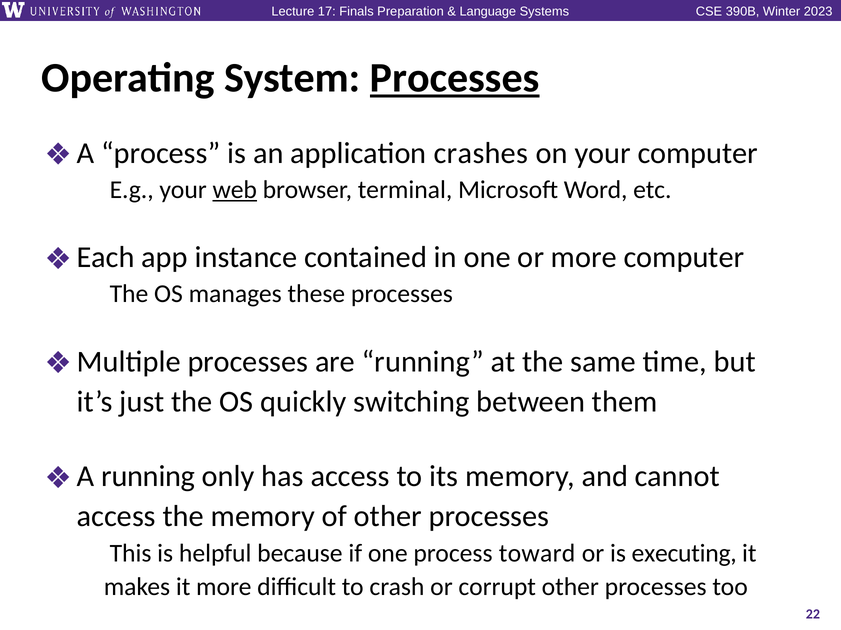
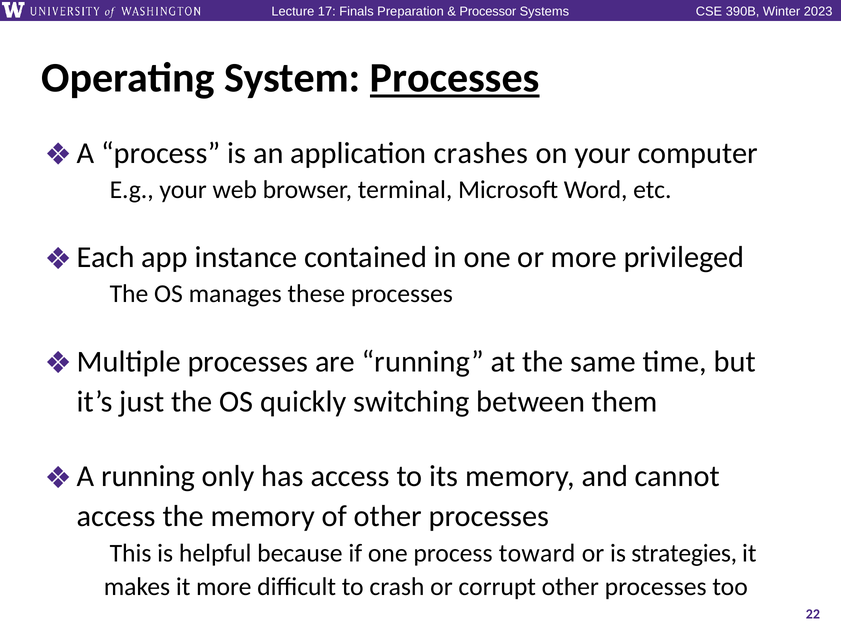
Language: Language -> Processor
web underline: present -> none
more computer: computer -> privileged
executing: executing -> strategies
